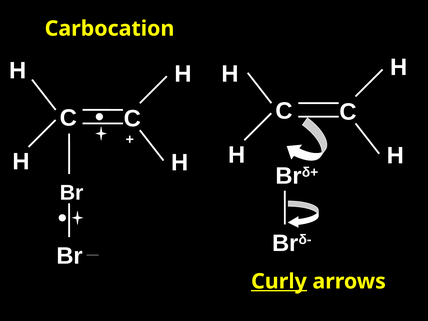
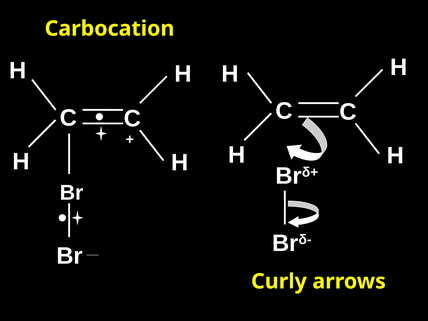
Curly underline: present -> none
